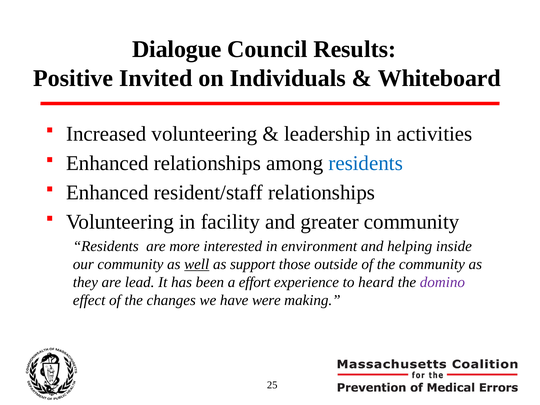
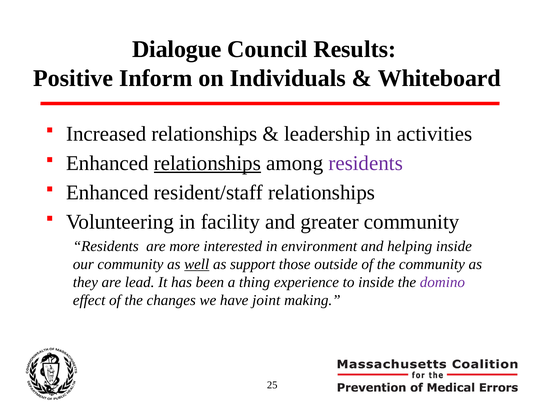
Invited: Invited -> Inform
Increased volunteering: volunteering -> relationships
relationships at (207, 163) underline: none -> present
residents at (366, 163) colour: blue -> purple
effort: effort -> thing
to heard: heard -> inside
were: were -> joint
